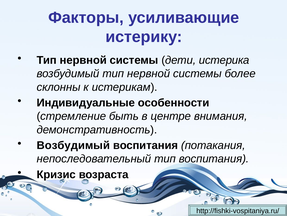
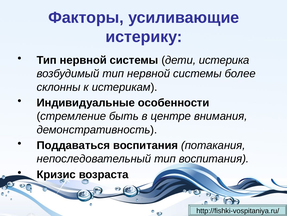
Возбудимый at (73, 145): Возбудимый -> Поддаваться
